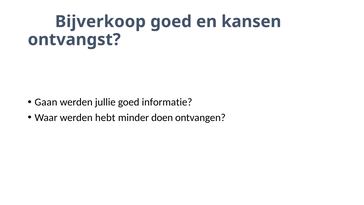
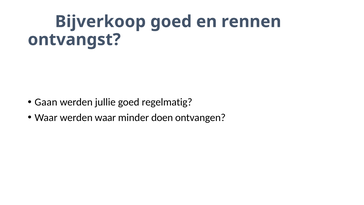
kansen: kansen -> rennen
informatie: informatie -> regelmatig
werden hebt: hebt -> waar
